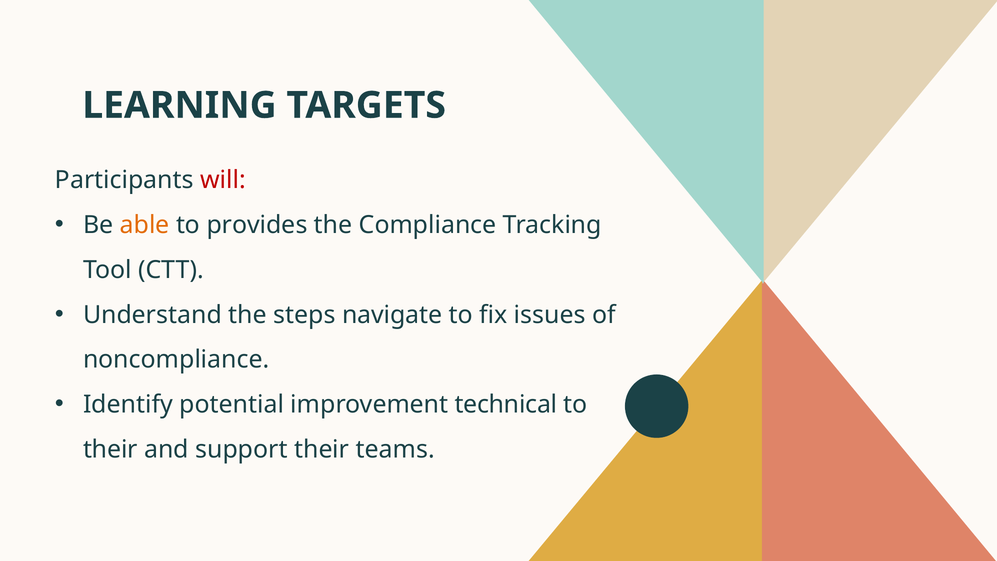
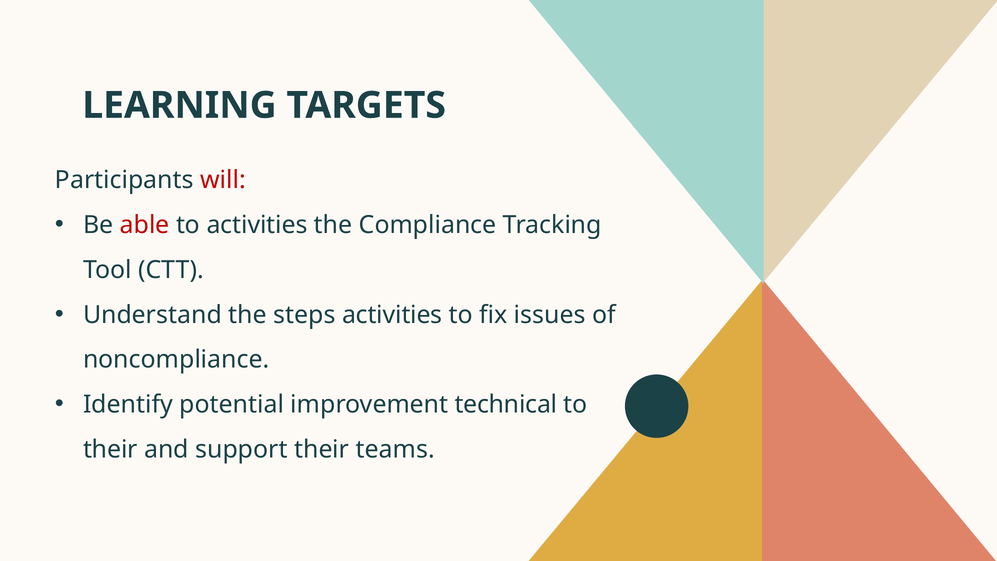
able colour: orange -> red
to provides: provides -> activities
steps navigate: navigate -> activities
